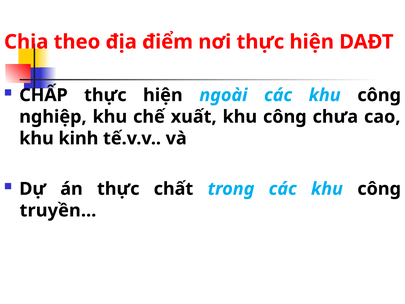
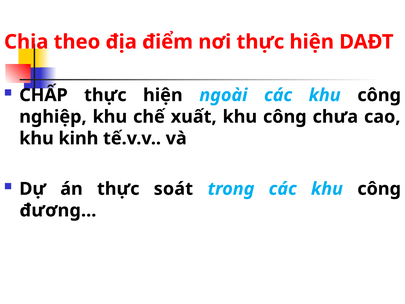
chất: chất -> soát
truyền…: truyền… -> đương…
